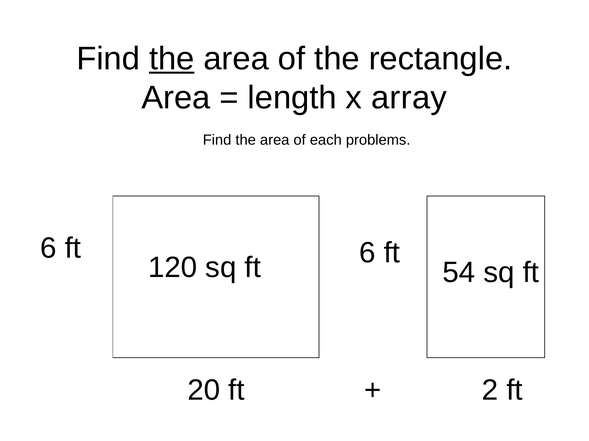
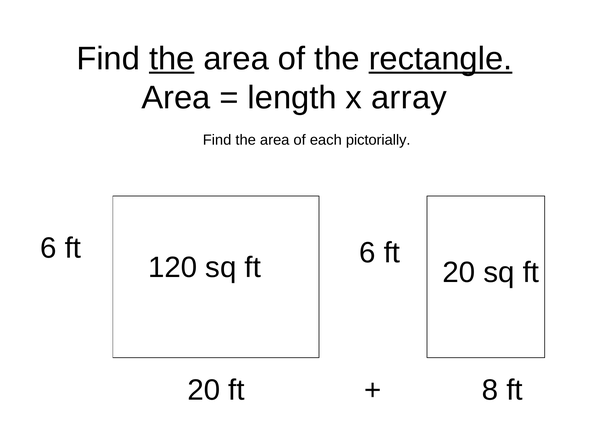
rectangle underline: none -> present
problems: problems -> pictorially
sq ft 54: 54 -> 20
2: 2 -> 8
